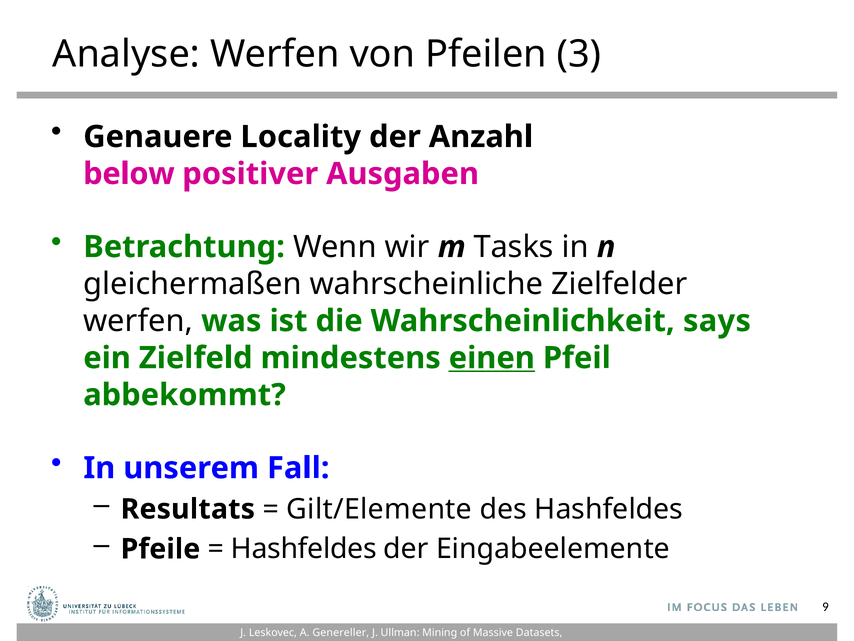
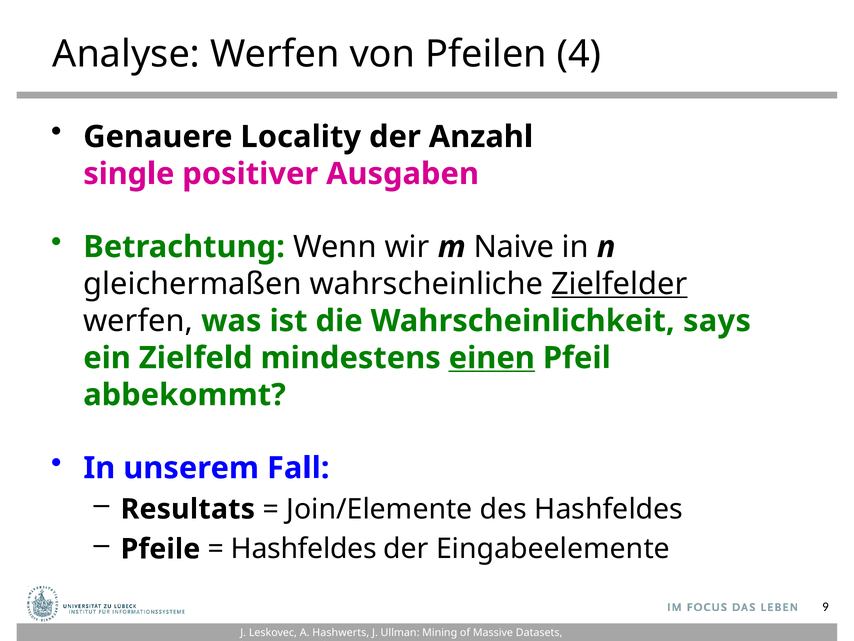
3: 3 -> 4
below: below -> single
Tasks: Tasks -> Naive
Zielfelder underline: none -> present
Gilt/Elemente: Gilt/Elemente -> Join/Elemente
Genereller: Genereller -> Hashwerts
